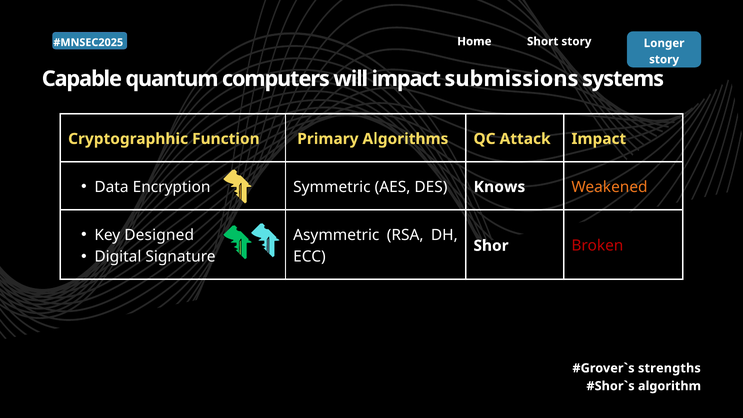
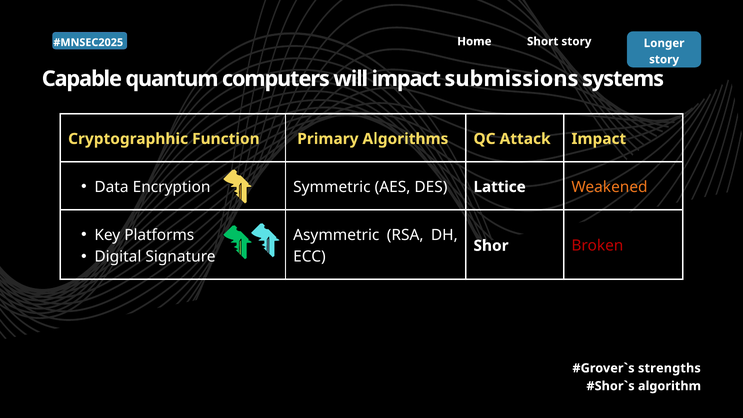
Knows: Knows -> Lattice
Designed: Designed -> Platforms
